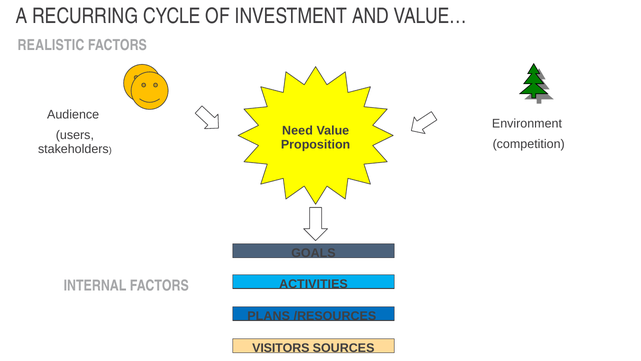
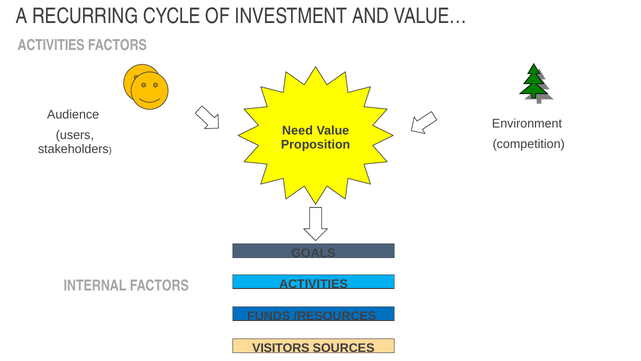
REALISTIC at (51, 45): REALISTIC -> ACTIVITIES
PLANS: PLANS -> FUNDS
